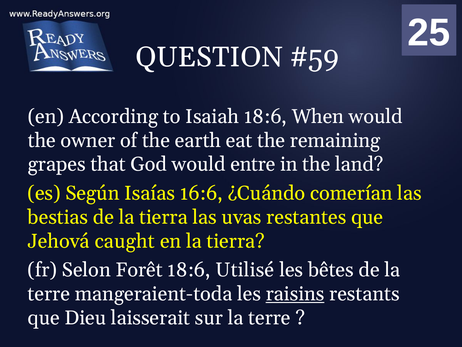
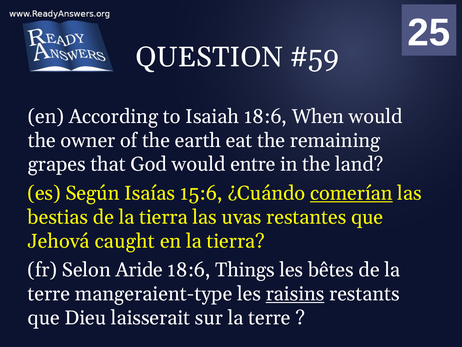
16:6: 16:6 -> 15:6
comerían underline: none -> present
Forêt: Forêt -> Aride
Utilisé: Utilisé -> Things
mangeraient-toda: mangeraient-toda -> mangeraient-type
